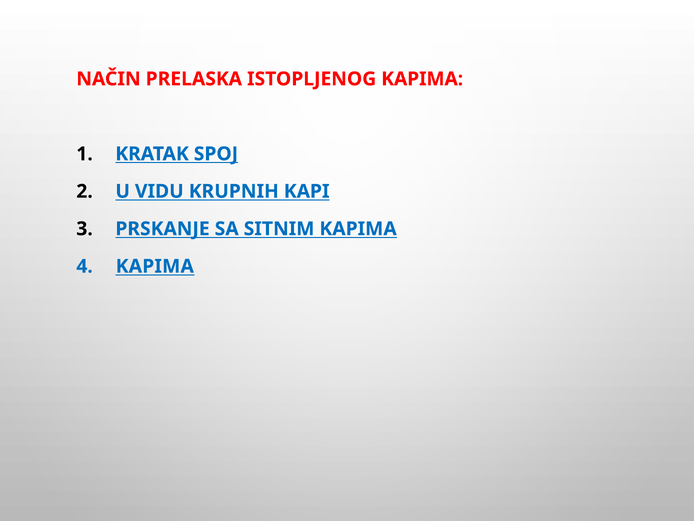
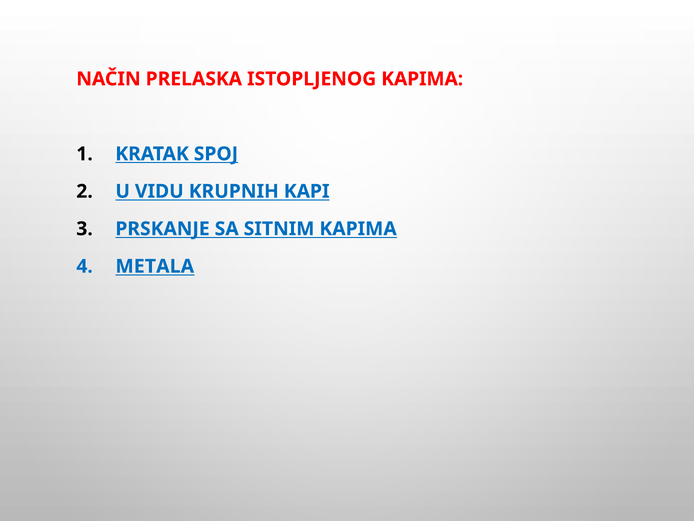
4 KAPIMA: KAPIMA -> METALA
